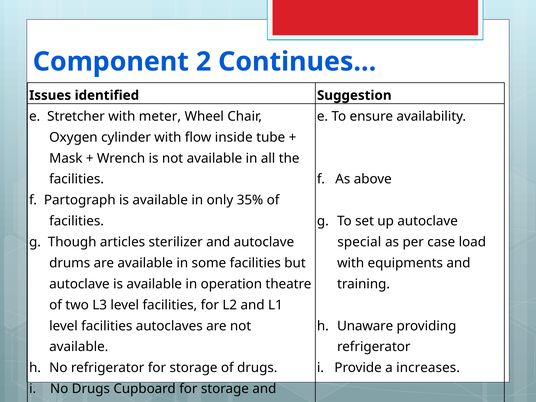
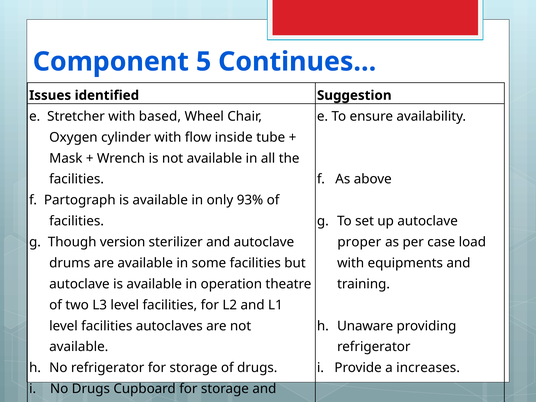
2: 2 -> 5
meter: meter -> based
35%: 35% -> 93%
articles: articles -> version
special: special -> proper
